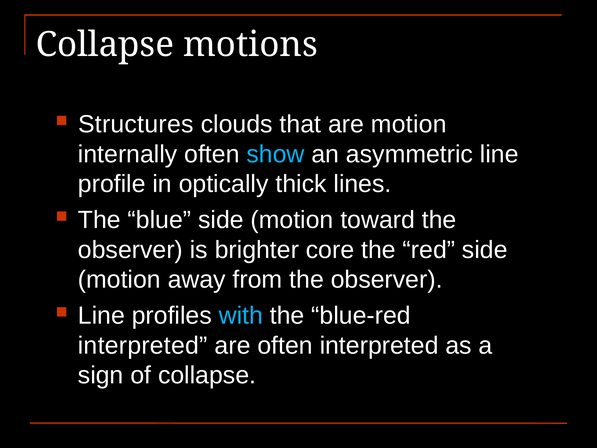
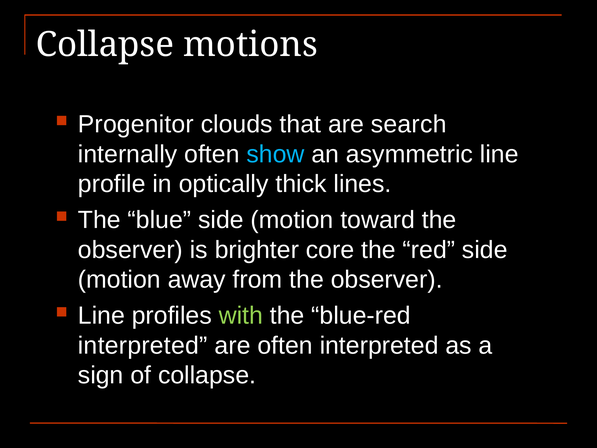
Structures: Structures -> Progenitor
are motion: motion -> search
with colour: light blue -> light green
